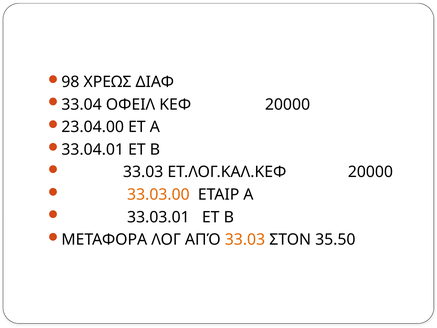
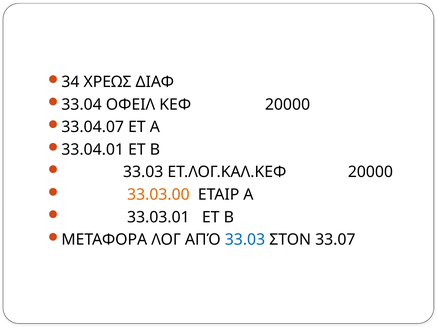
98: 98 -> 34
23.04.00: 23.04.00 -> 33.04.07
33.03 at (245, 239) colour: orange -> blue
35.50: 35.50 -> 33.07
